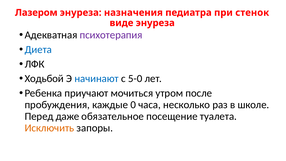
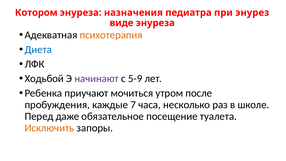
Лазером: Лазером -> Котором
стенок: стенок -> энурез
психотерапия colour: purple -> orange
начинают colour: blue -> purple
5-0: 5-0 -> 5-9
0: 0 -> 7
